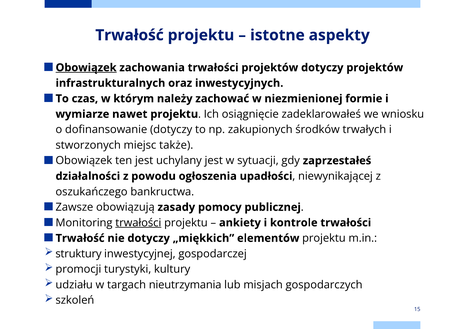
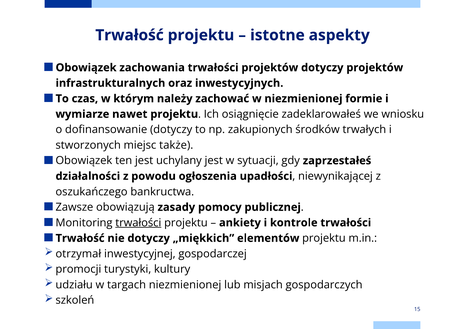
Obowiązek at (86, 68) underline: present -> none
struktury: struktury -> otrzymał
targach nieutrzymania: nieutrzymania -> niezmienionej
